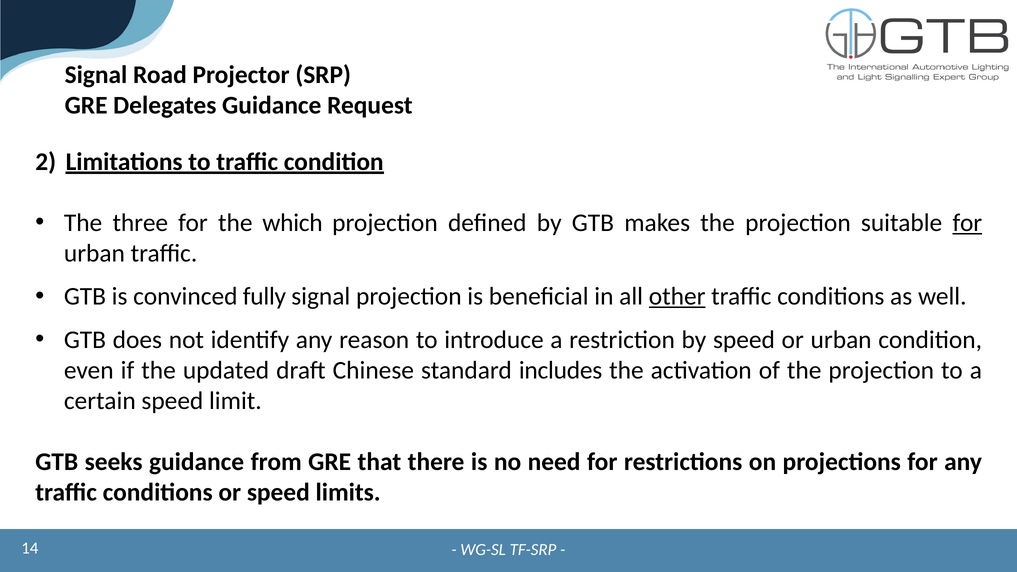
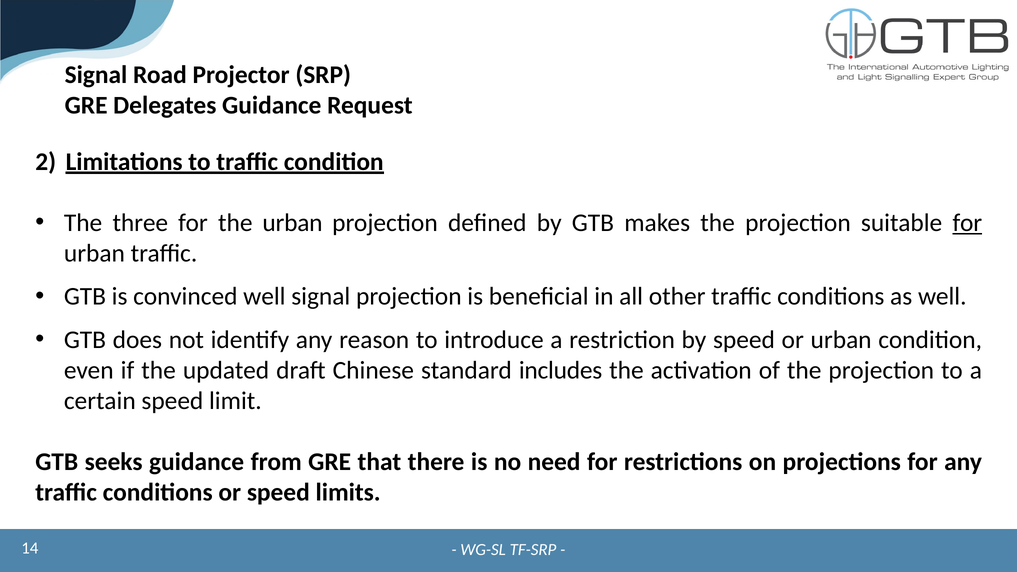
the which: which -> urban
convinced fully: fully -> well
other underline: present -> none
